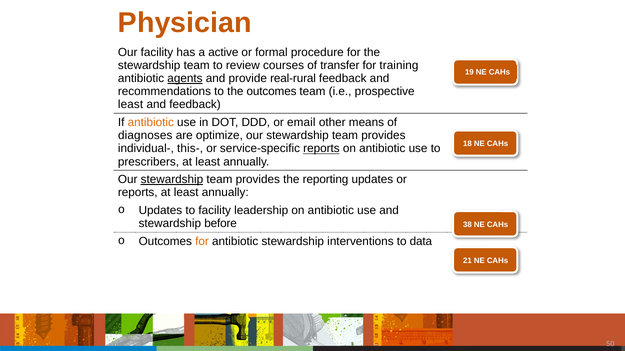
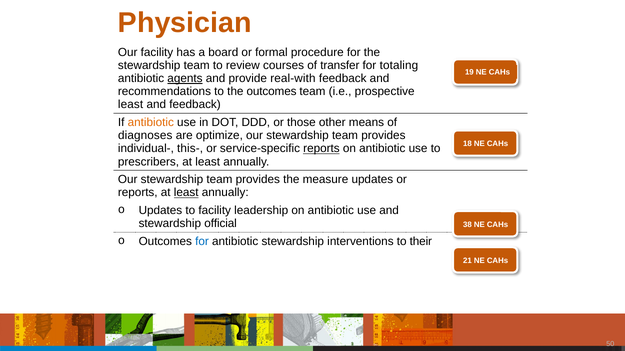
active: active -> board
training: training -> totaling
real-rural: real-rural -> real-with
email: email -> those
stewardship at (172, 180) underline: present -> none
reporting: reporting -> measure
least at (186, 193) underline: none -> present
before: before -> official
for at (202, 242) colour: orange -> blue
data: data -> their
